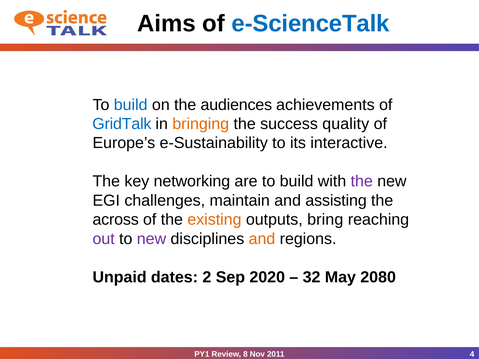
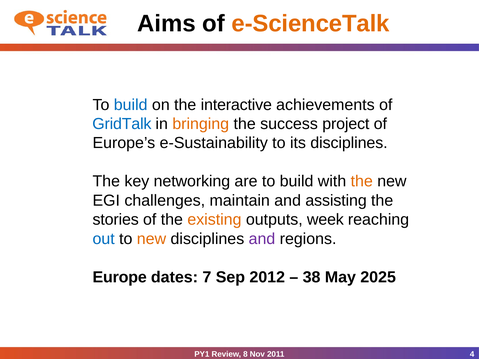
e-ScienceTalk colour: blue -> orange
audiences: audiences -> interactive
quality: quality -> project
its interactive: interactive -> disciplines
the at (362, 181) colour: purple -> orange
across: across -> stories
bring: bring -> week
out colour: purple -> blue
new at (151, 239) colour: purple -> orange
and at (262, 239) colour: orange -> purple
Unpaid: Unpaid -> Europe
2: 2 -> 7
2020: 2020 -> 2012
32: 32 -> 38
2080: 2080 -> 2025
